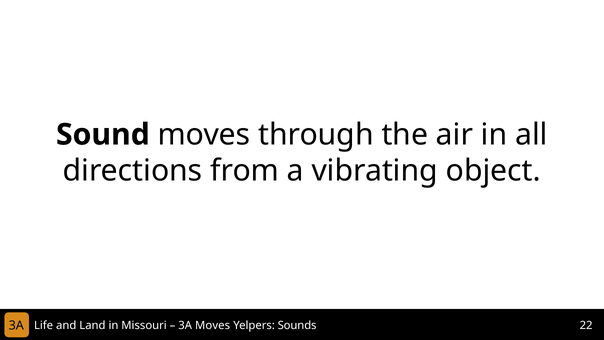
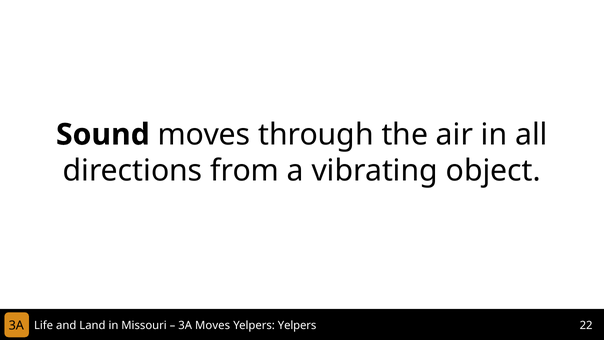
Yelpers Sounds: Sounds -> Yelpers
